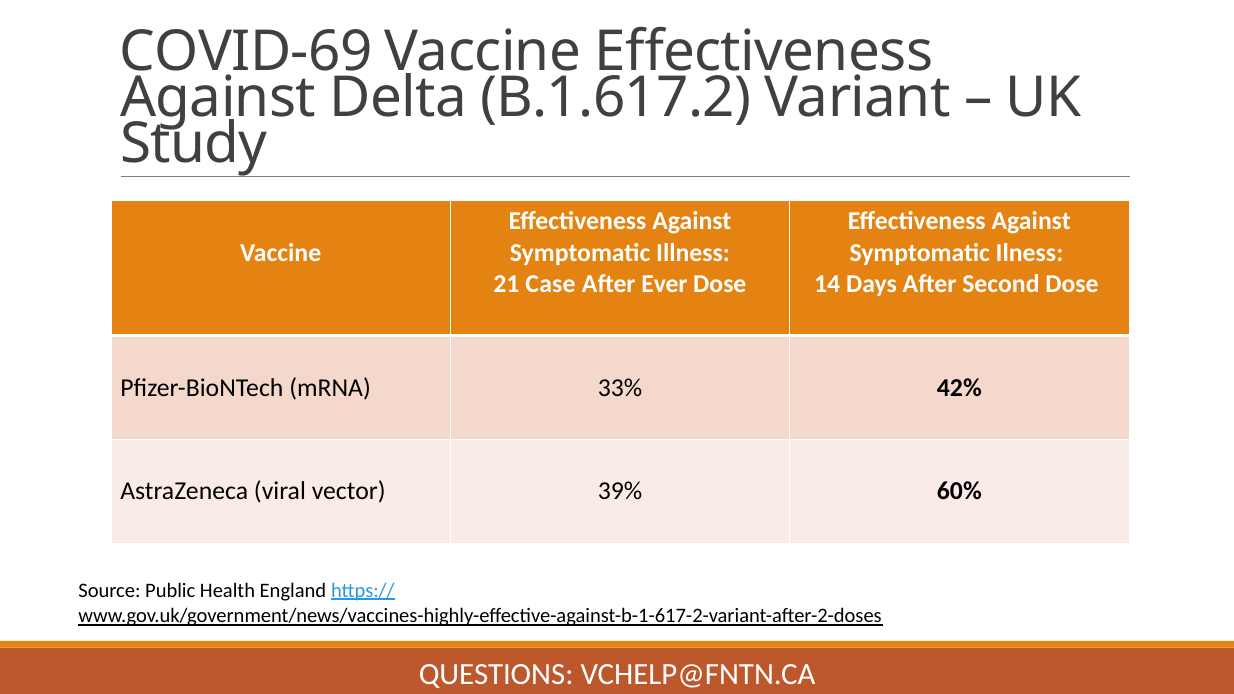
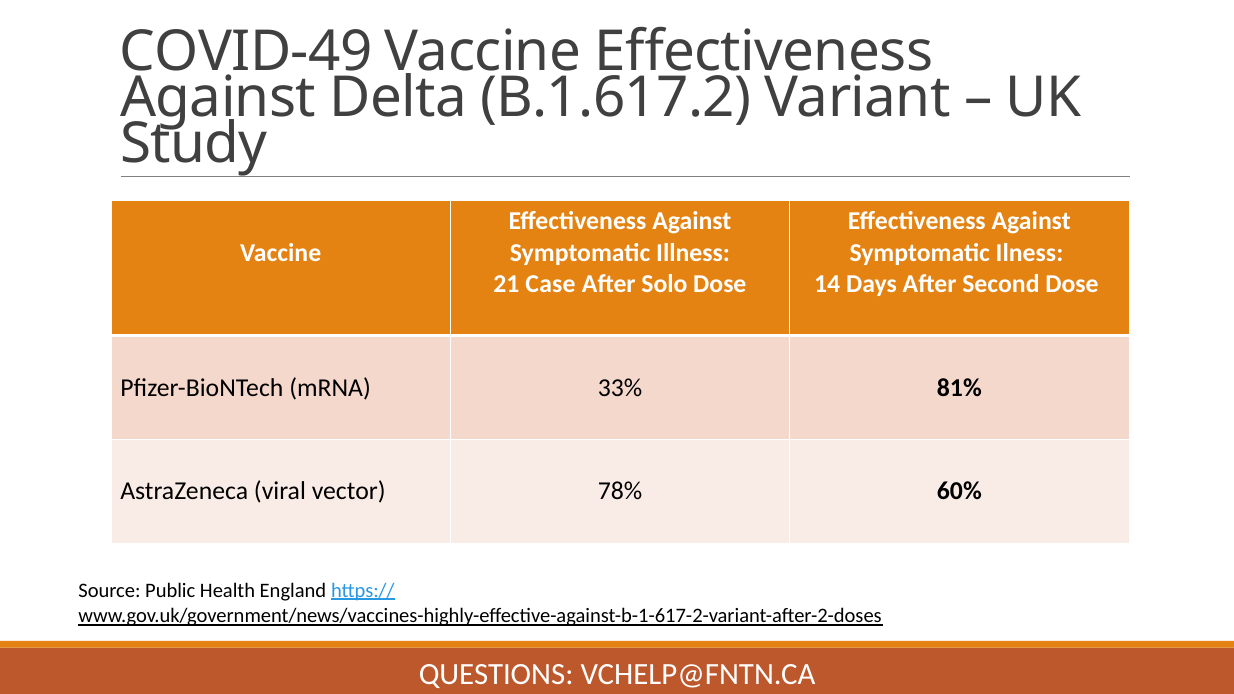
COVID-69: COVID-69 -> COVID-49
Ever: Ever -> Solo
42%: 42% -> 81%
39%: 39% -> 78%
